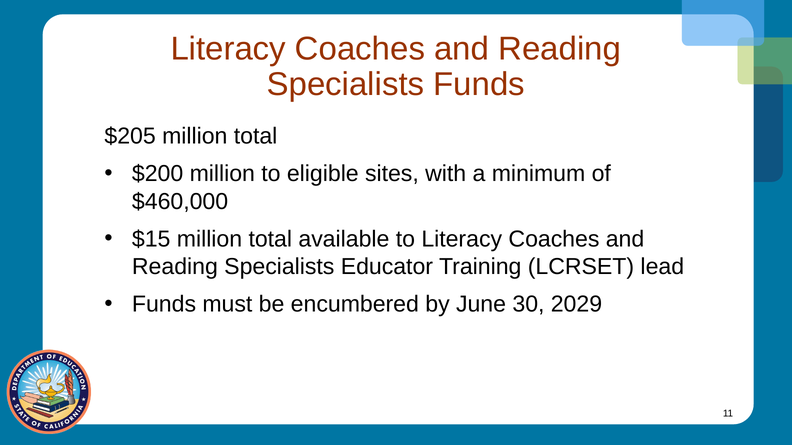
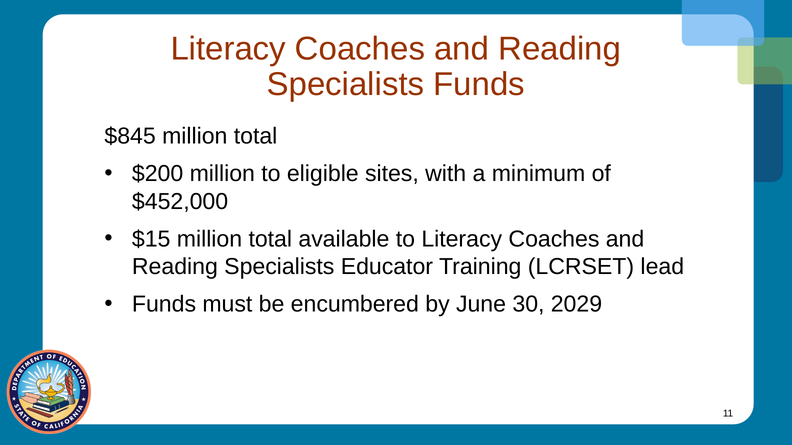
$205: $205 -> $845
$460,000: $460,000 -> $452,000
